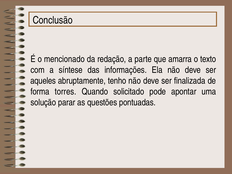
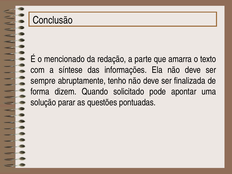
aqueles: aqueles -> sempre
torres: torres -> dizem
